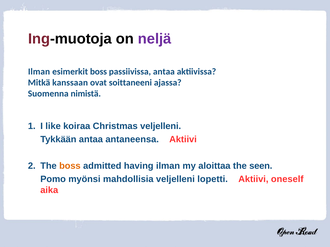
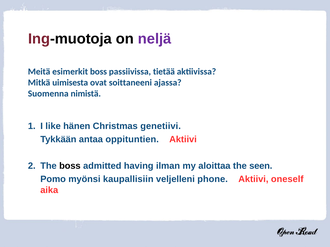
Ilman at (39, 72): Ilman -> Meitä
passiivissa antaa: antaa -> tietää
kanssaan: kanssaan -> uimisesta
koiraa: koiraa -> hänen
Christmas veljelleni: veljelleni -> genetiivi
antaneensa: antaneensa -> oppituntien
boss at (70, 166) colour: orange -> black
mahdollisia: mahdollisia -> kaupallisiin
lopetti: lopetti -> phone
